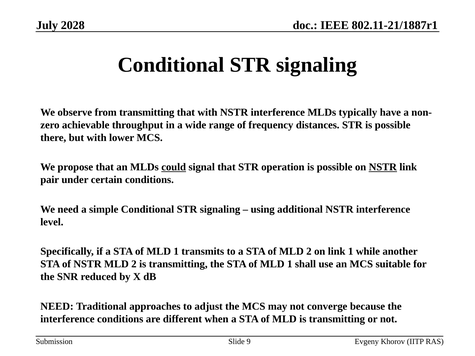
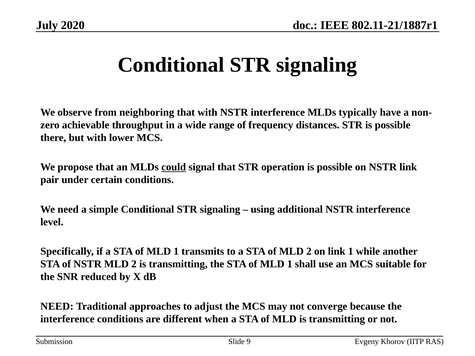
2028: 2028 -> 2020
from transmitting: transmitting -> neighboring
NSTR at (383, 167) underline: present -> none
